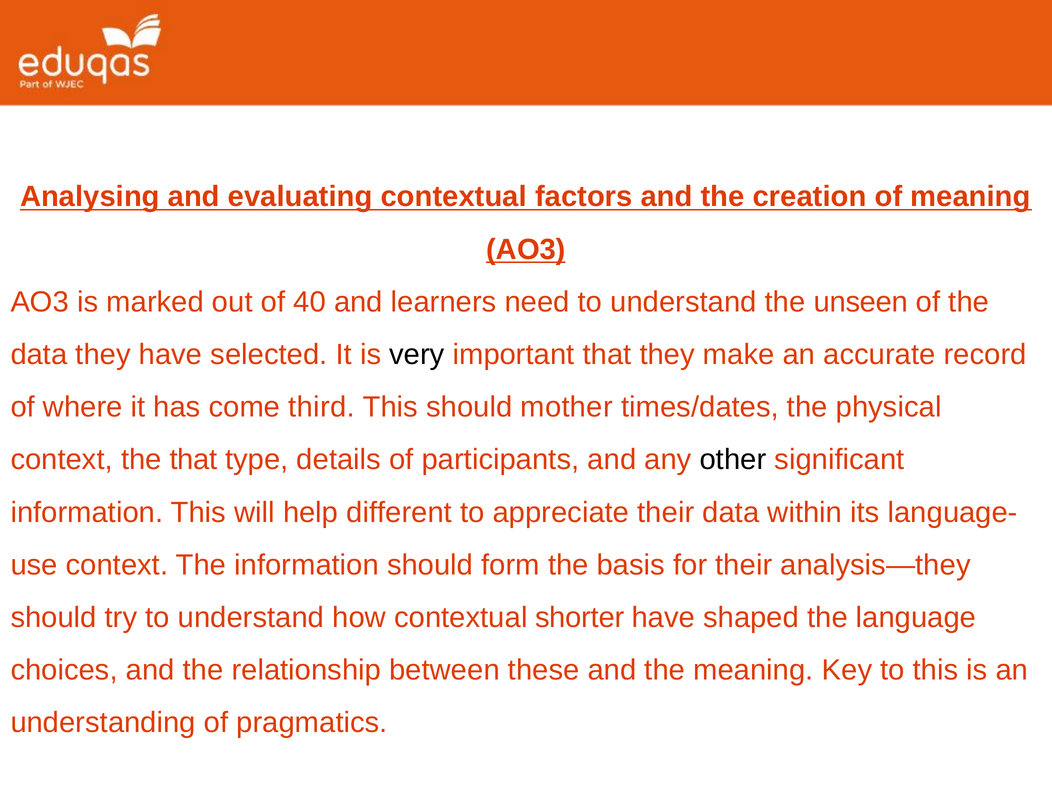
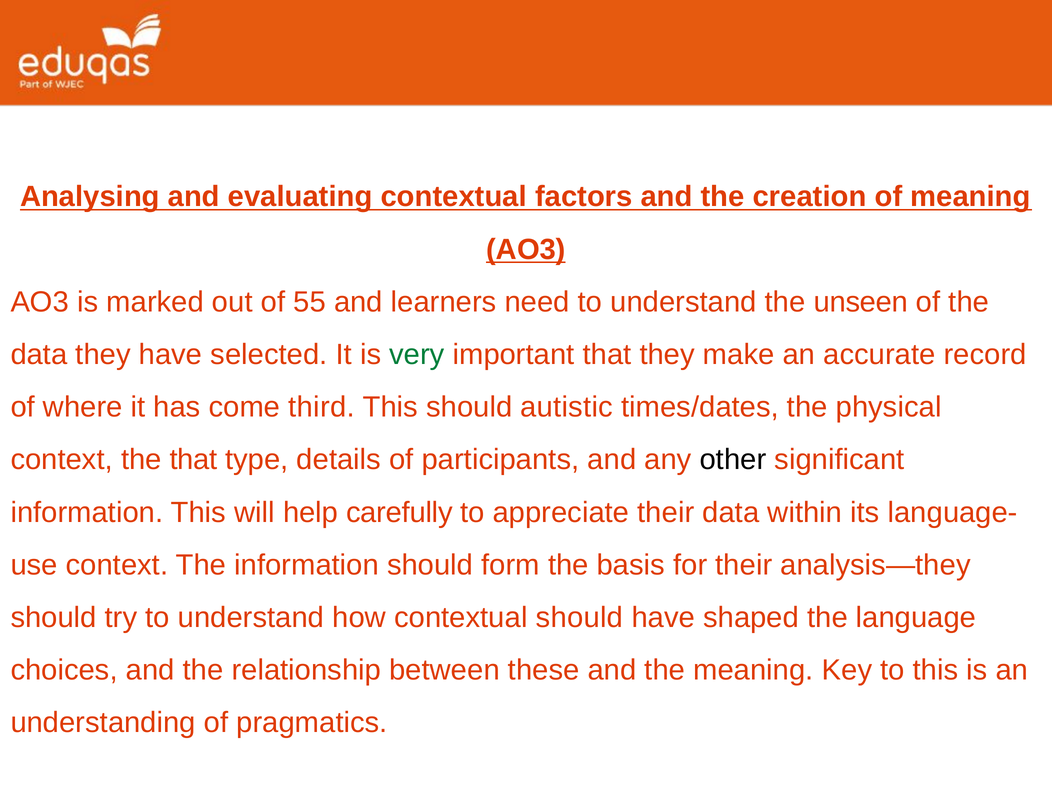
40: 40 -> 55
very colour: black -> green
mother: mother -> autistic
different: different -> carefully
contextual shorter: shorter -> should
